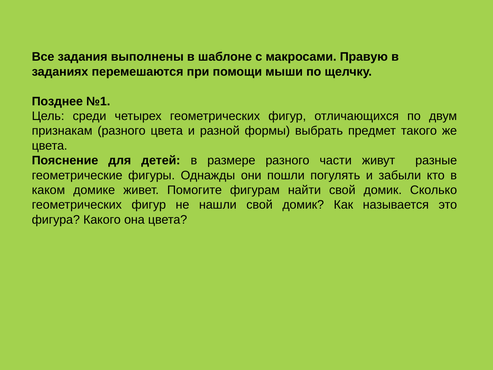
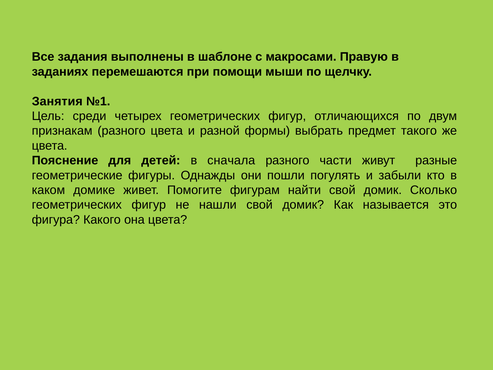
Позднее: Позднее -> Занятия
размере: размере -> сначала
